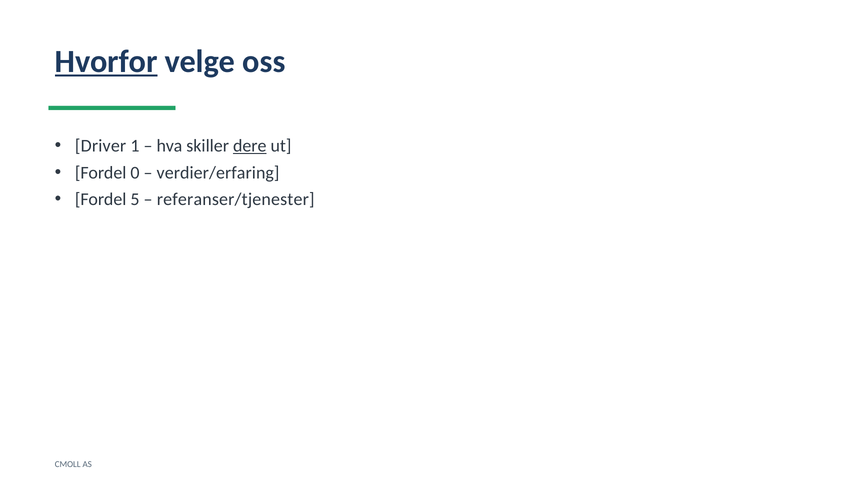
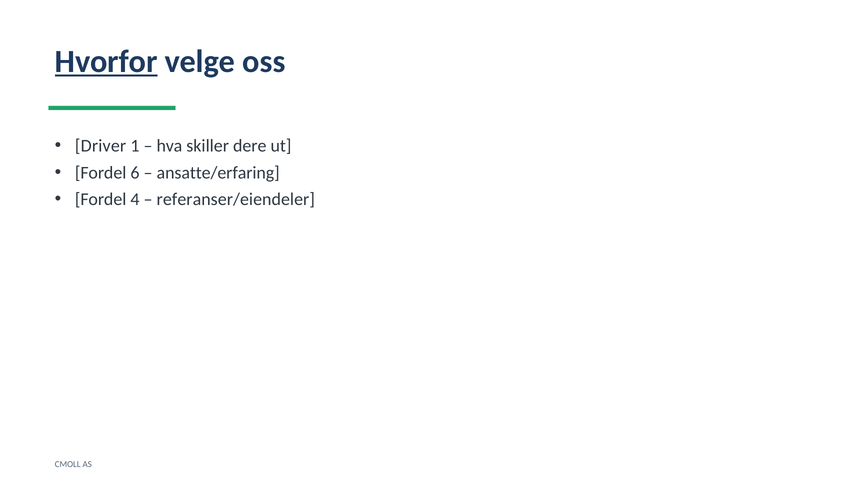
dere underline: present -> none
0: 0 -> 6
verdier/erfaring: verdier/erfaring -> ansatte/erfaring
5: 5 -> 4
referanser/tjenester: referanser/tjenester -> referanser/eiendeler
